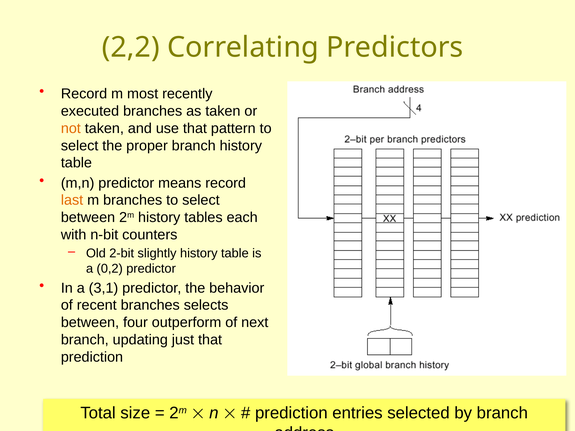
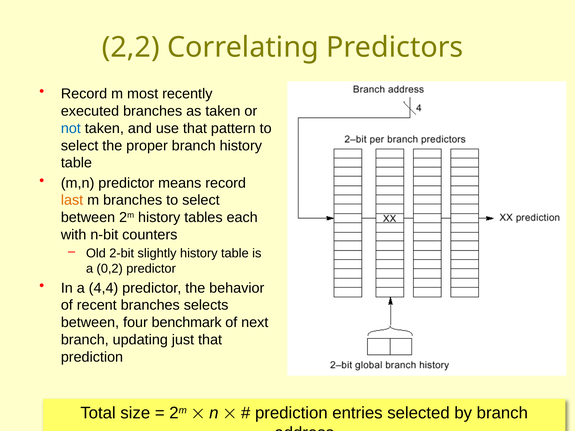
not colour: orange -> blue
3,1: 3,1 -> 4,4
outperform: outperform -> benchmark
